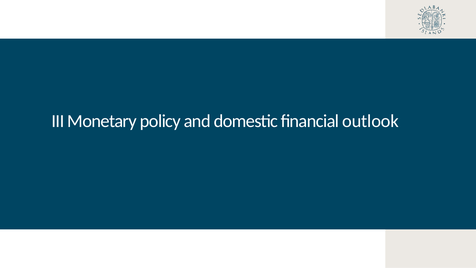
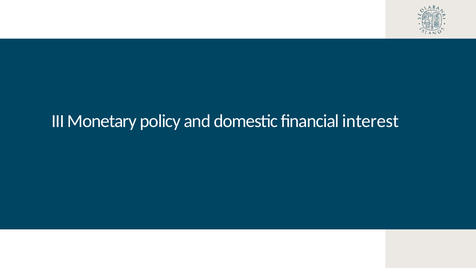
outlook: outlook -> interest
